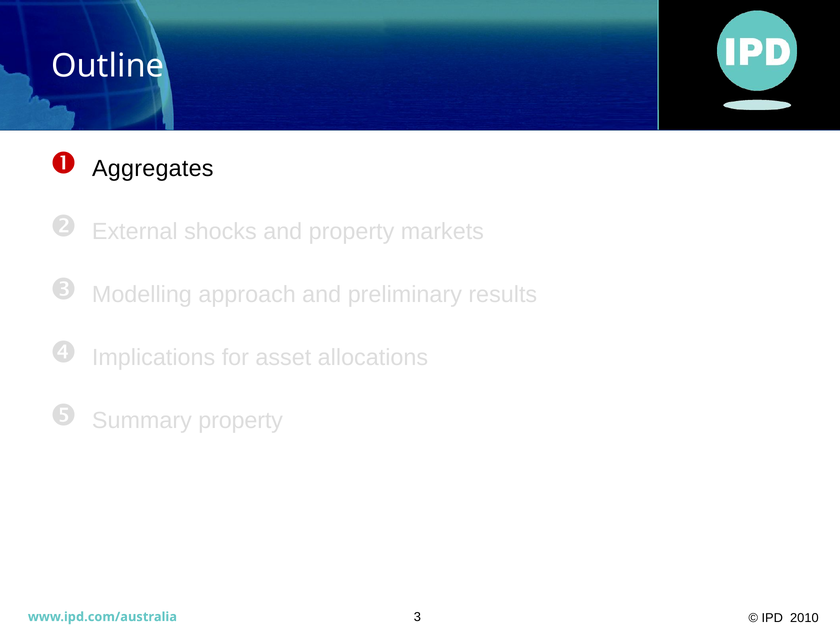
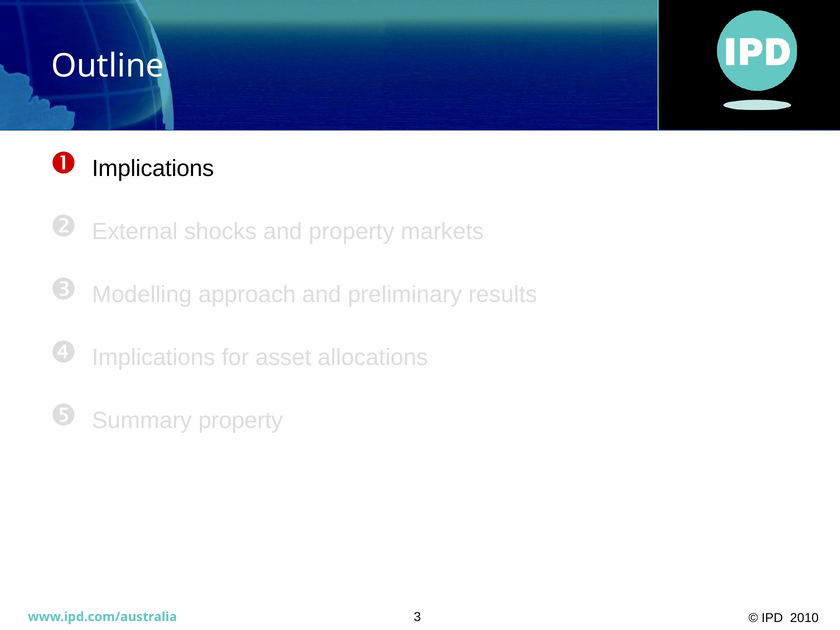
Aggregates at (153, 168): Aggregates -> Implications
